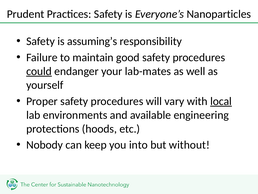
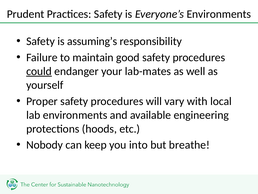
Everyone’s Nanoparticles: Nanoparticles -> Environments
local underline: present -> none
without: without -> breathe
